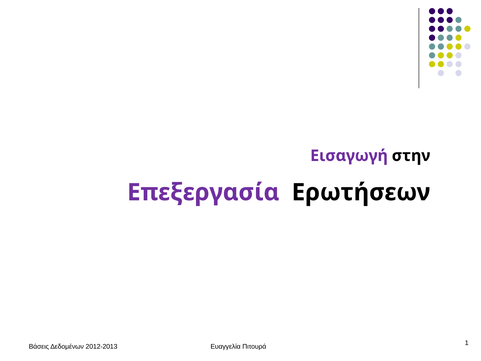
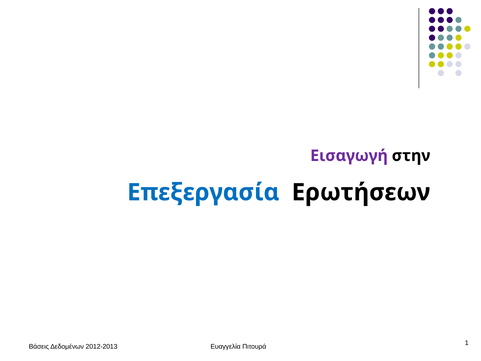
Επεξεργασία colour: purple -> blue
